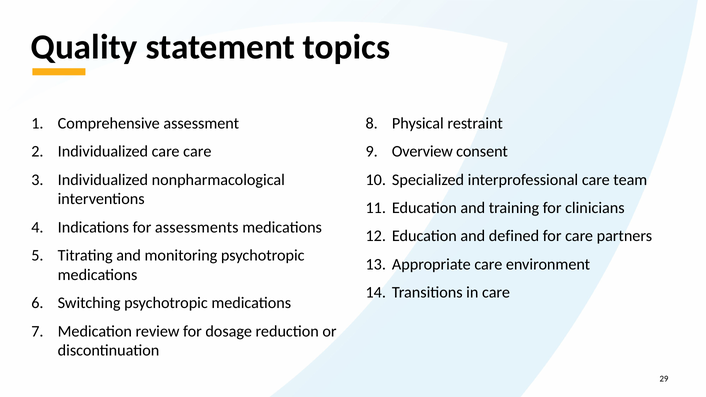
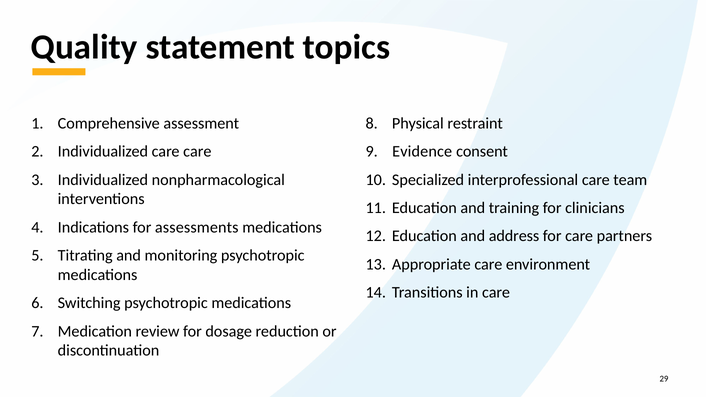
Overview: Overview -> Evidence
defined: defined -> address
